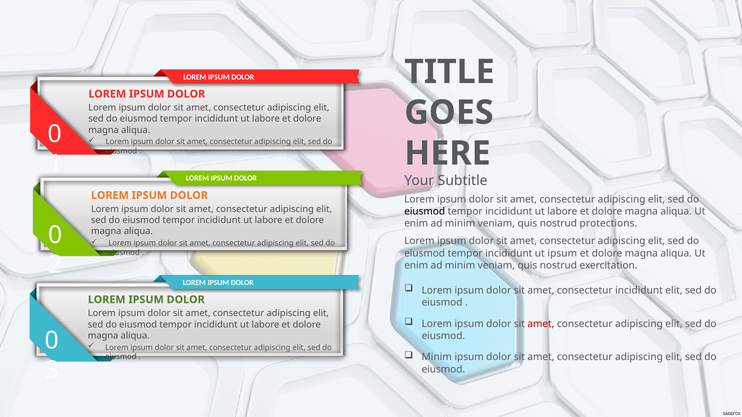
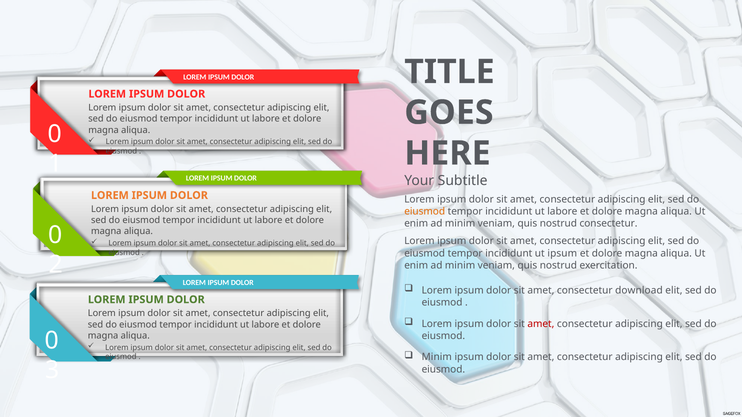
eiusmod at (425, 212) colour: black -> orange
nostrud protections: protections -> consectetur
consectetur incididunt: incididunt -> download
